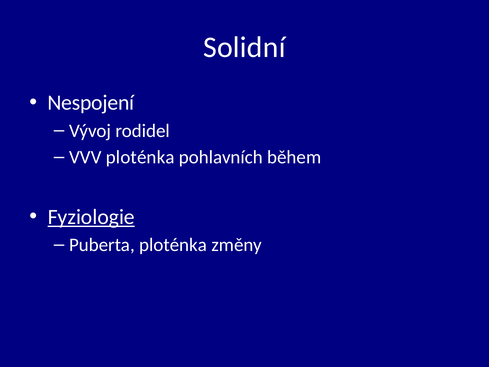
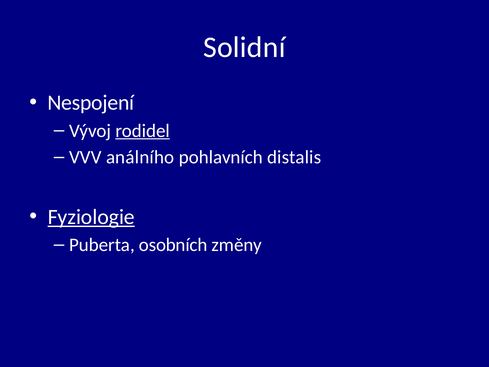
rodidel underline: none -> present
VVV ploténka: ploténka -> análního
během: během -> distalis
Puberta ploténka: ploténka -> osobních
